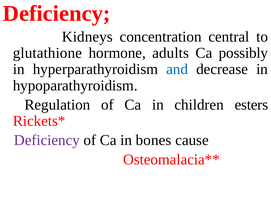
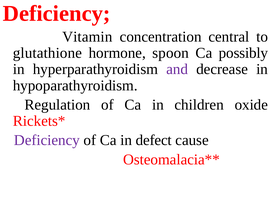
Kidneys: Kidneys -> Vitamin
adults: adults -> spoon
and colour: blue -> purple
esters: esters -> oxide
bones: bones -> defect
